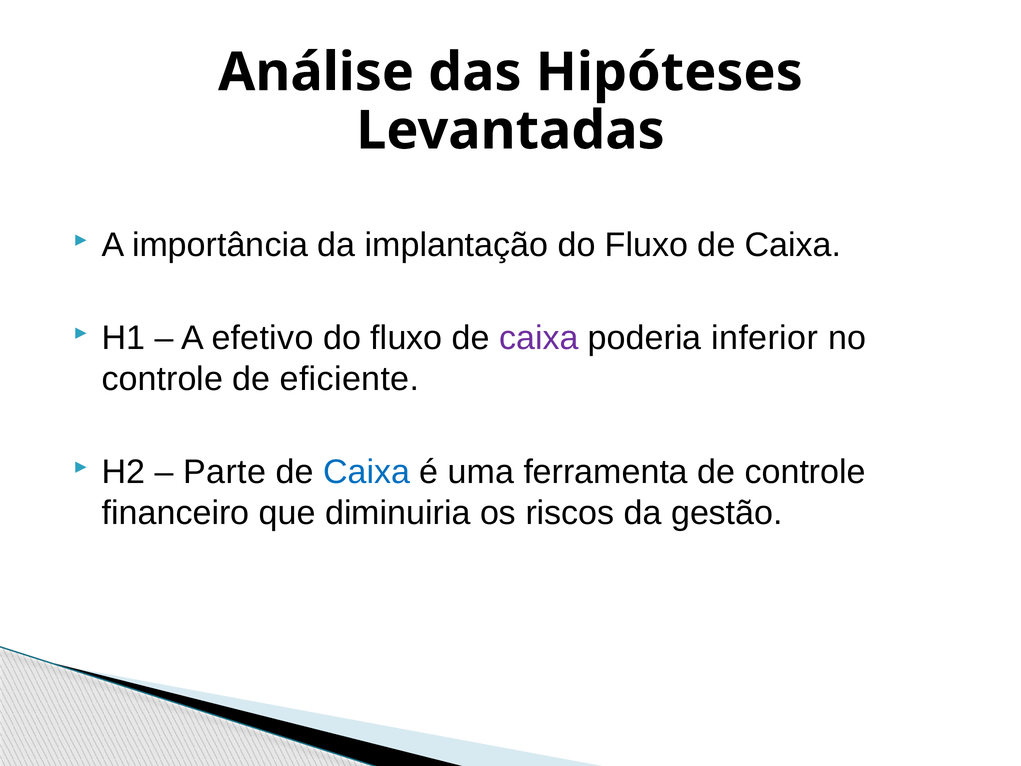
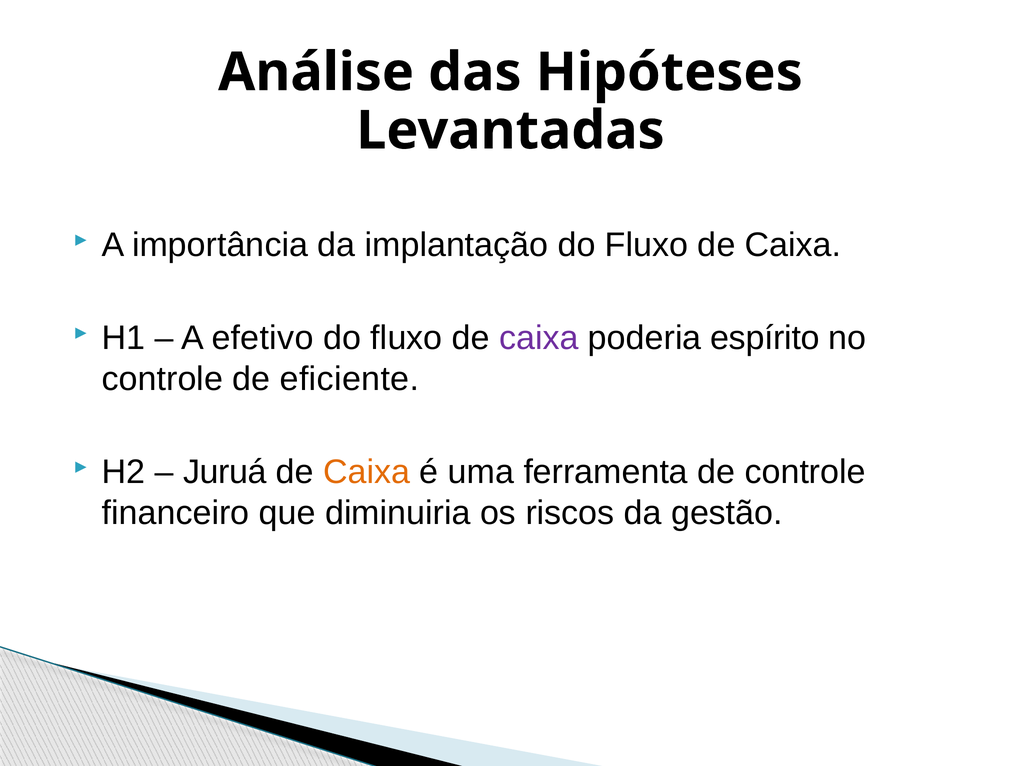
inferior: inferior -> espírito
Parte: Parte -> Juruá
Caixa at (367, 472) colour: blue -> orange
